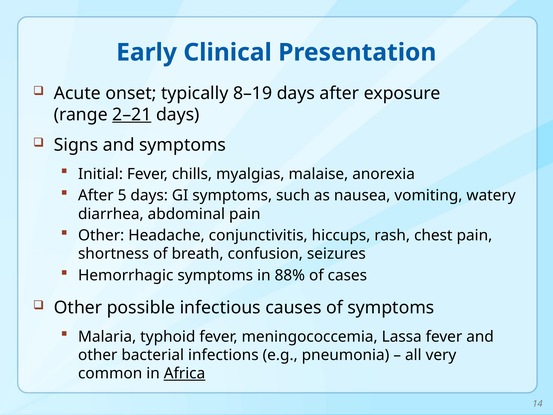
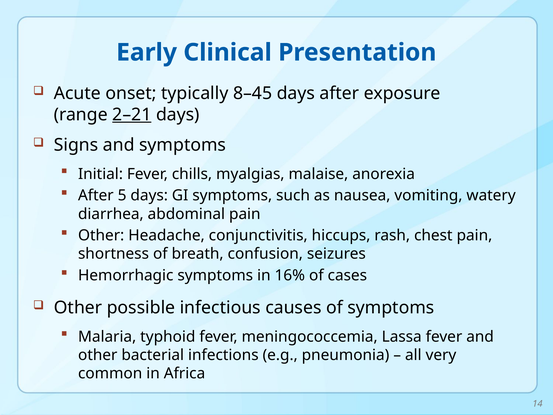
8–19: 8–19 -> 8–45
88%: 88% -> 16%
Africa underline: present -> none
